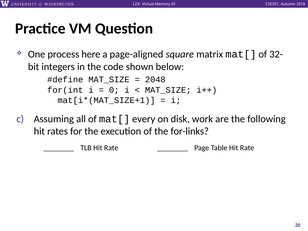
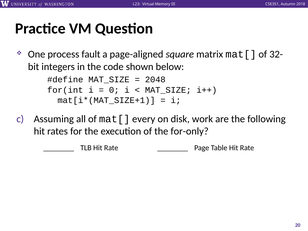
here: here -> fault
for-links: for-links -> for-only
